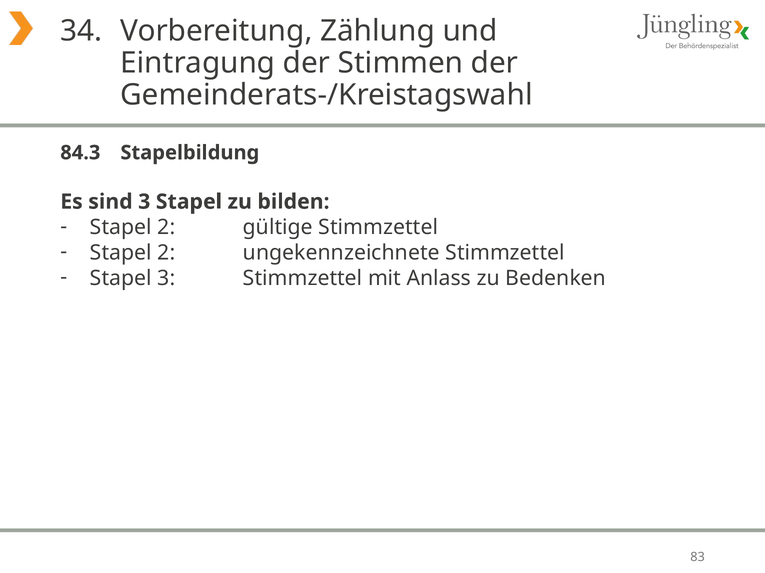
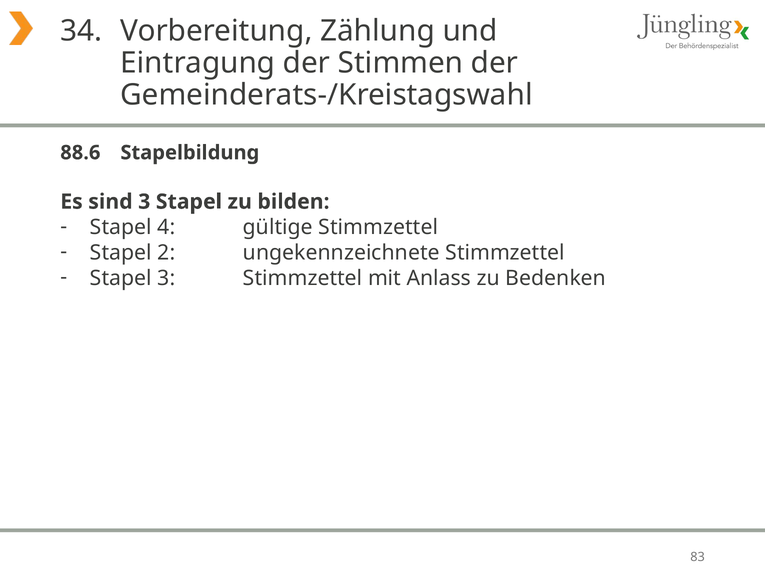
84.3: 84.3 -> 88.6
2 at (166, 228): 2 -> 4
